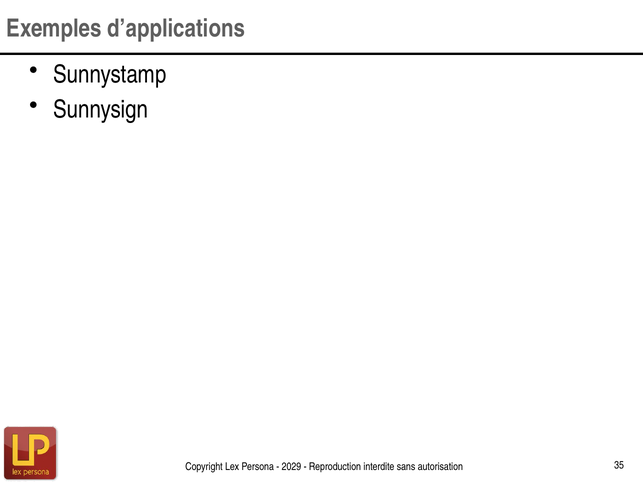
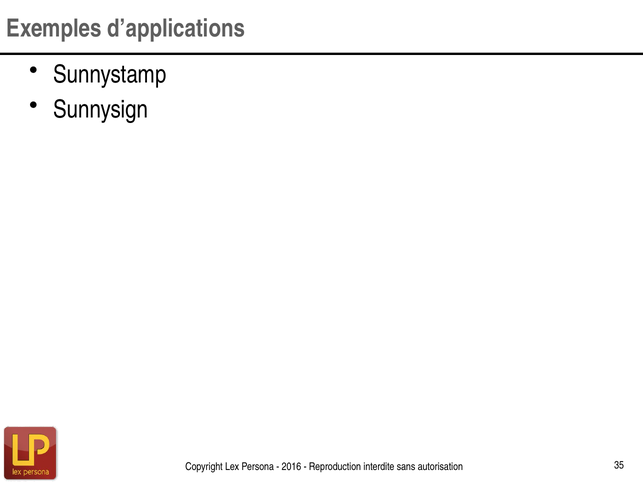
2029: 2029 -> 2016
